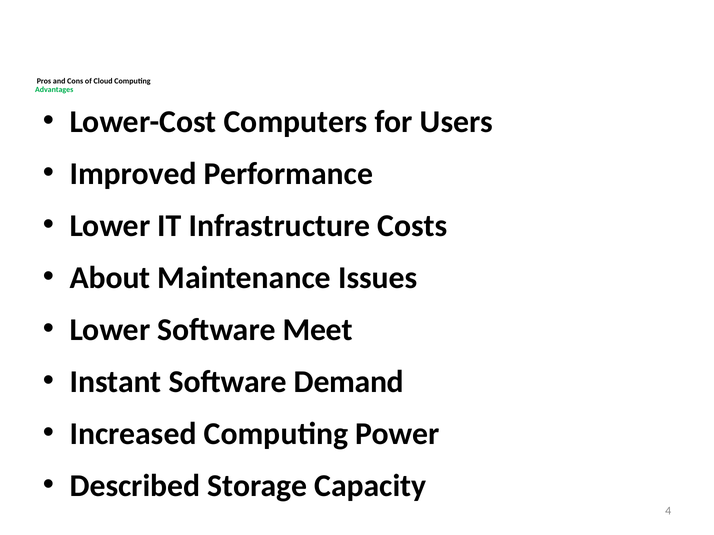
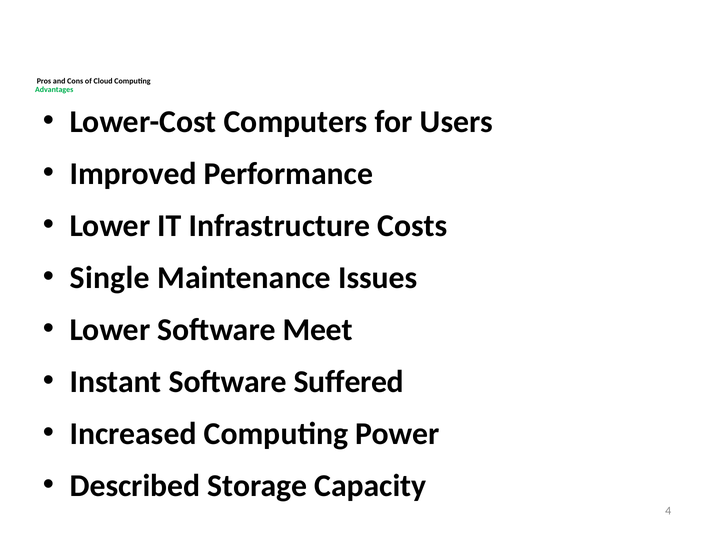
About: About -> Single
Demand: Demand -> Suffered
